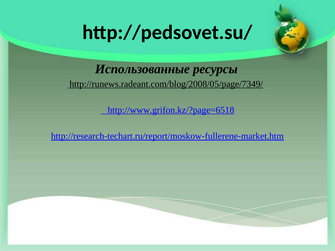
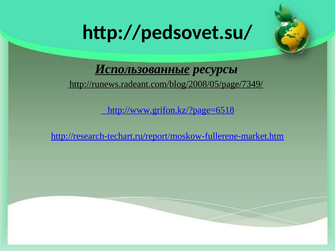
Использованные underline: none -> present
